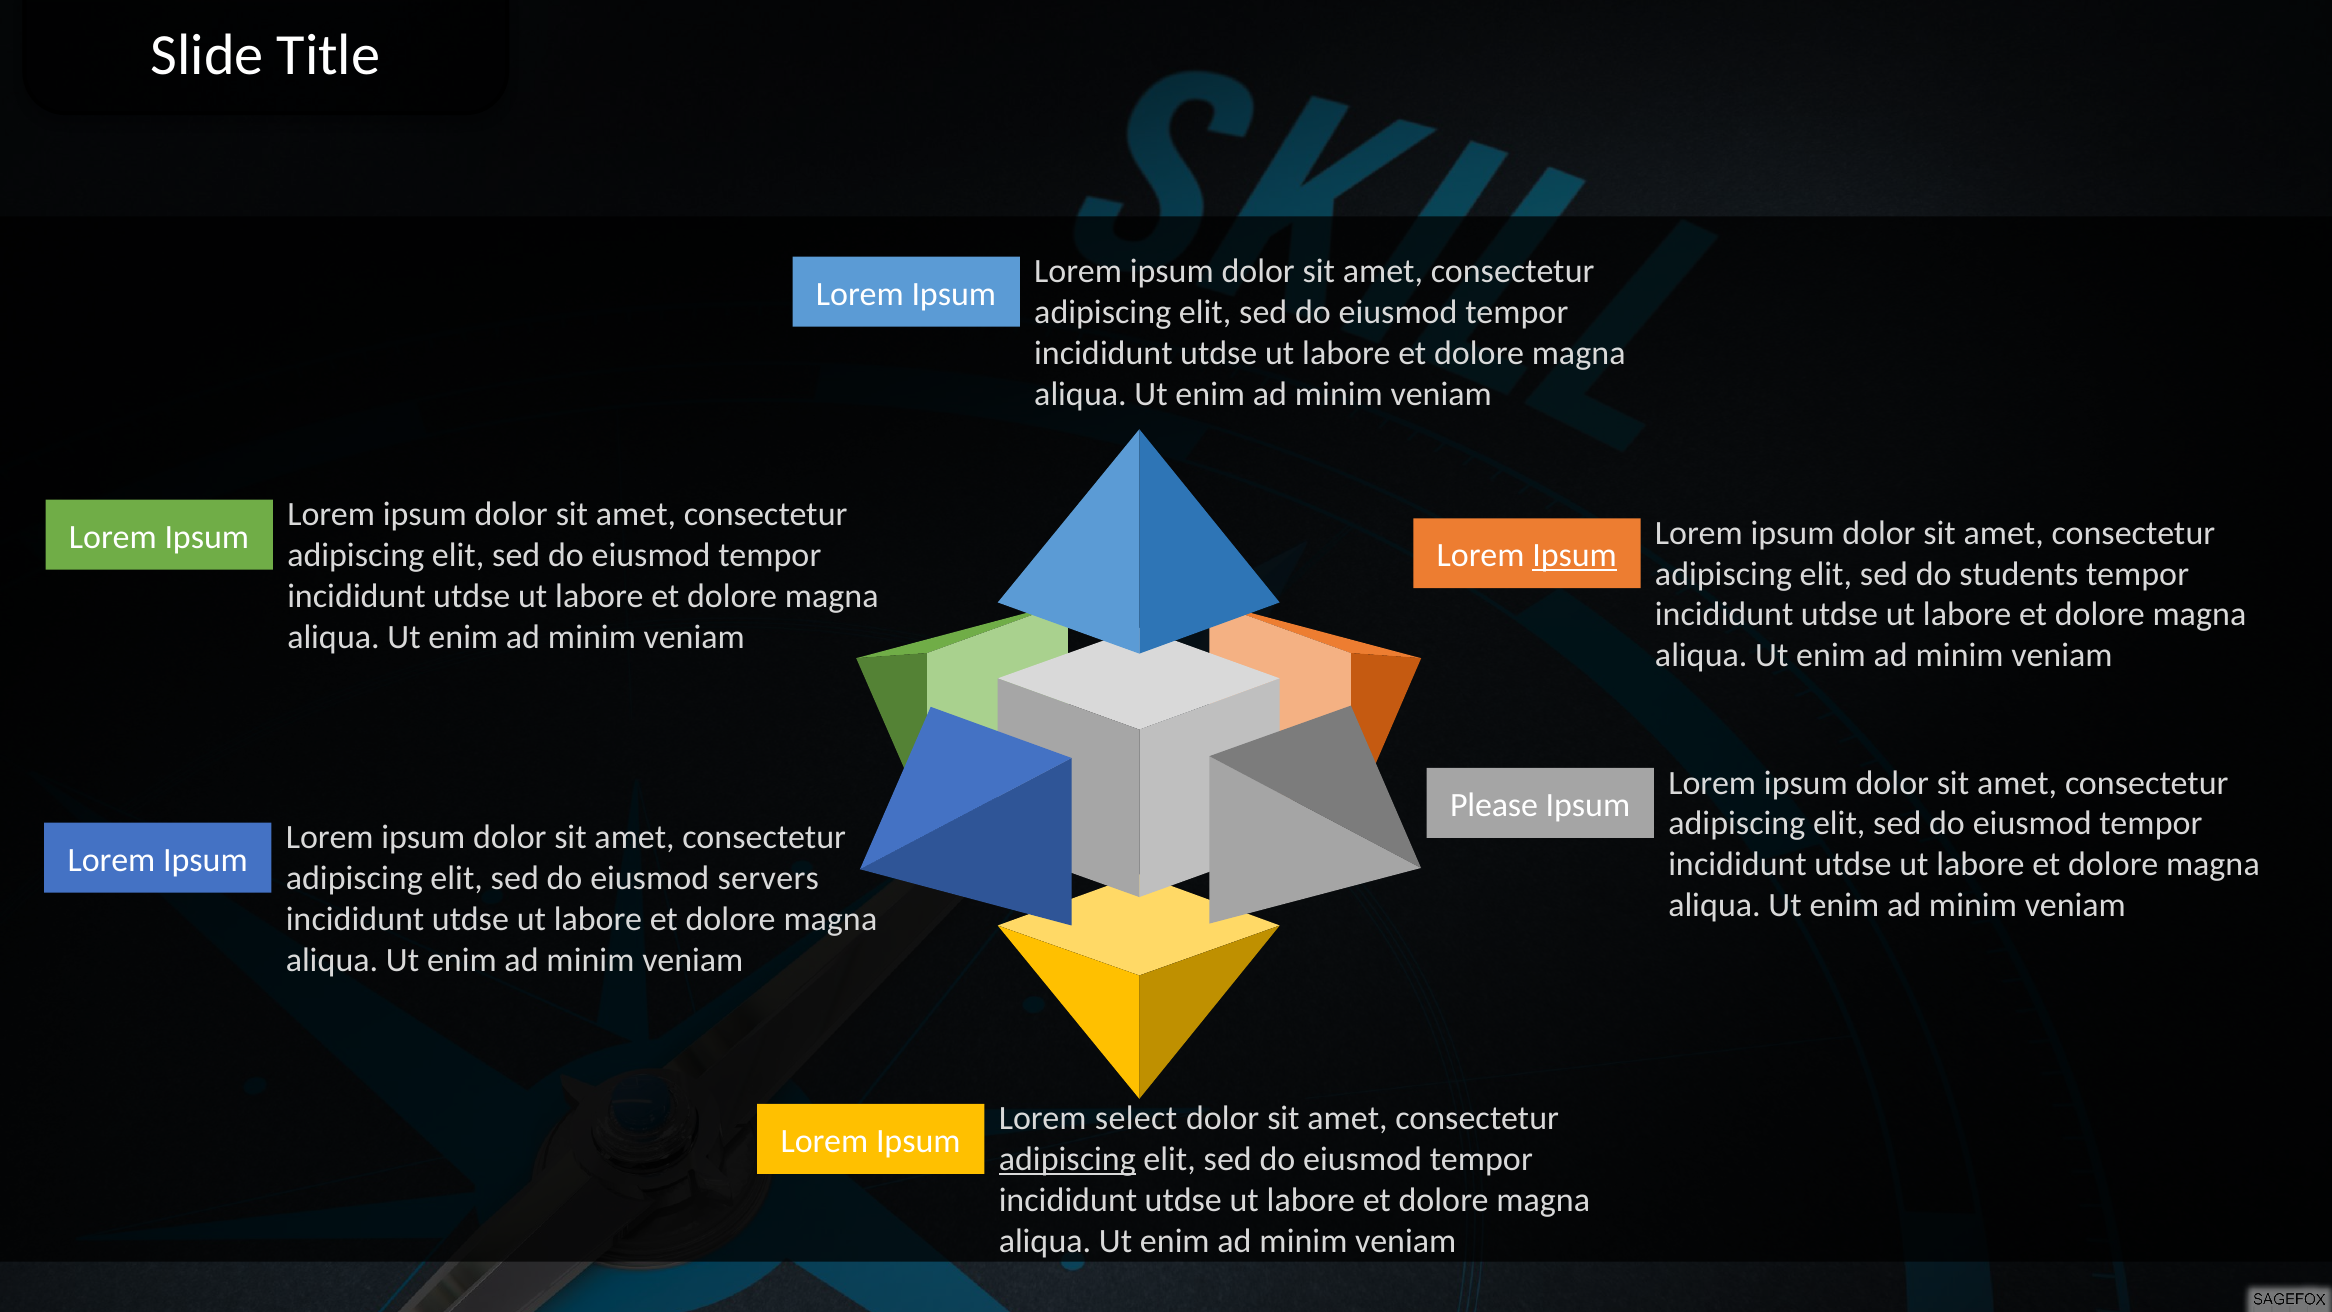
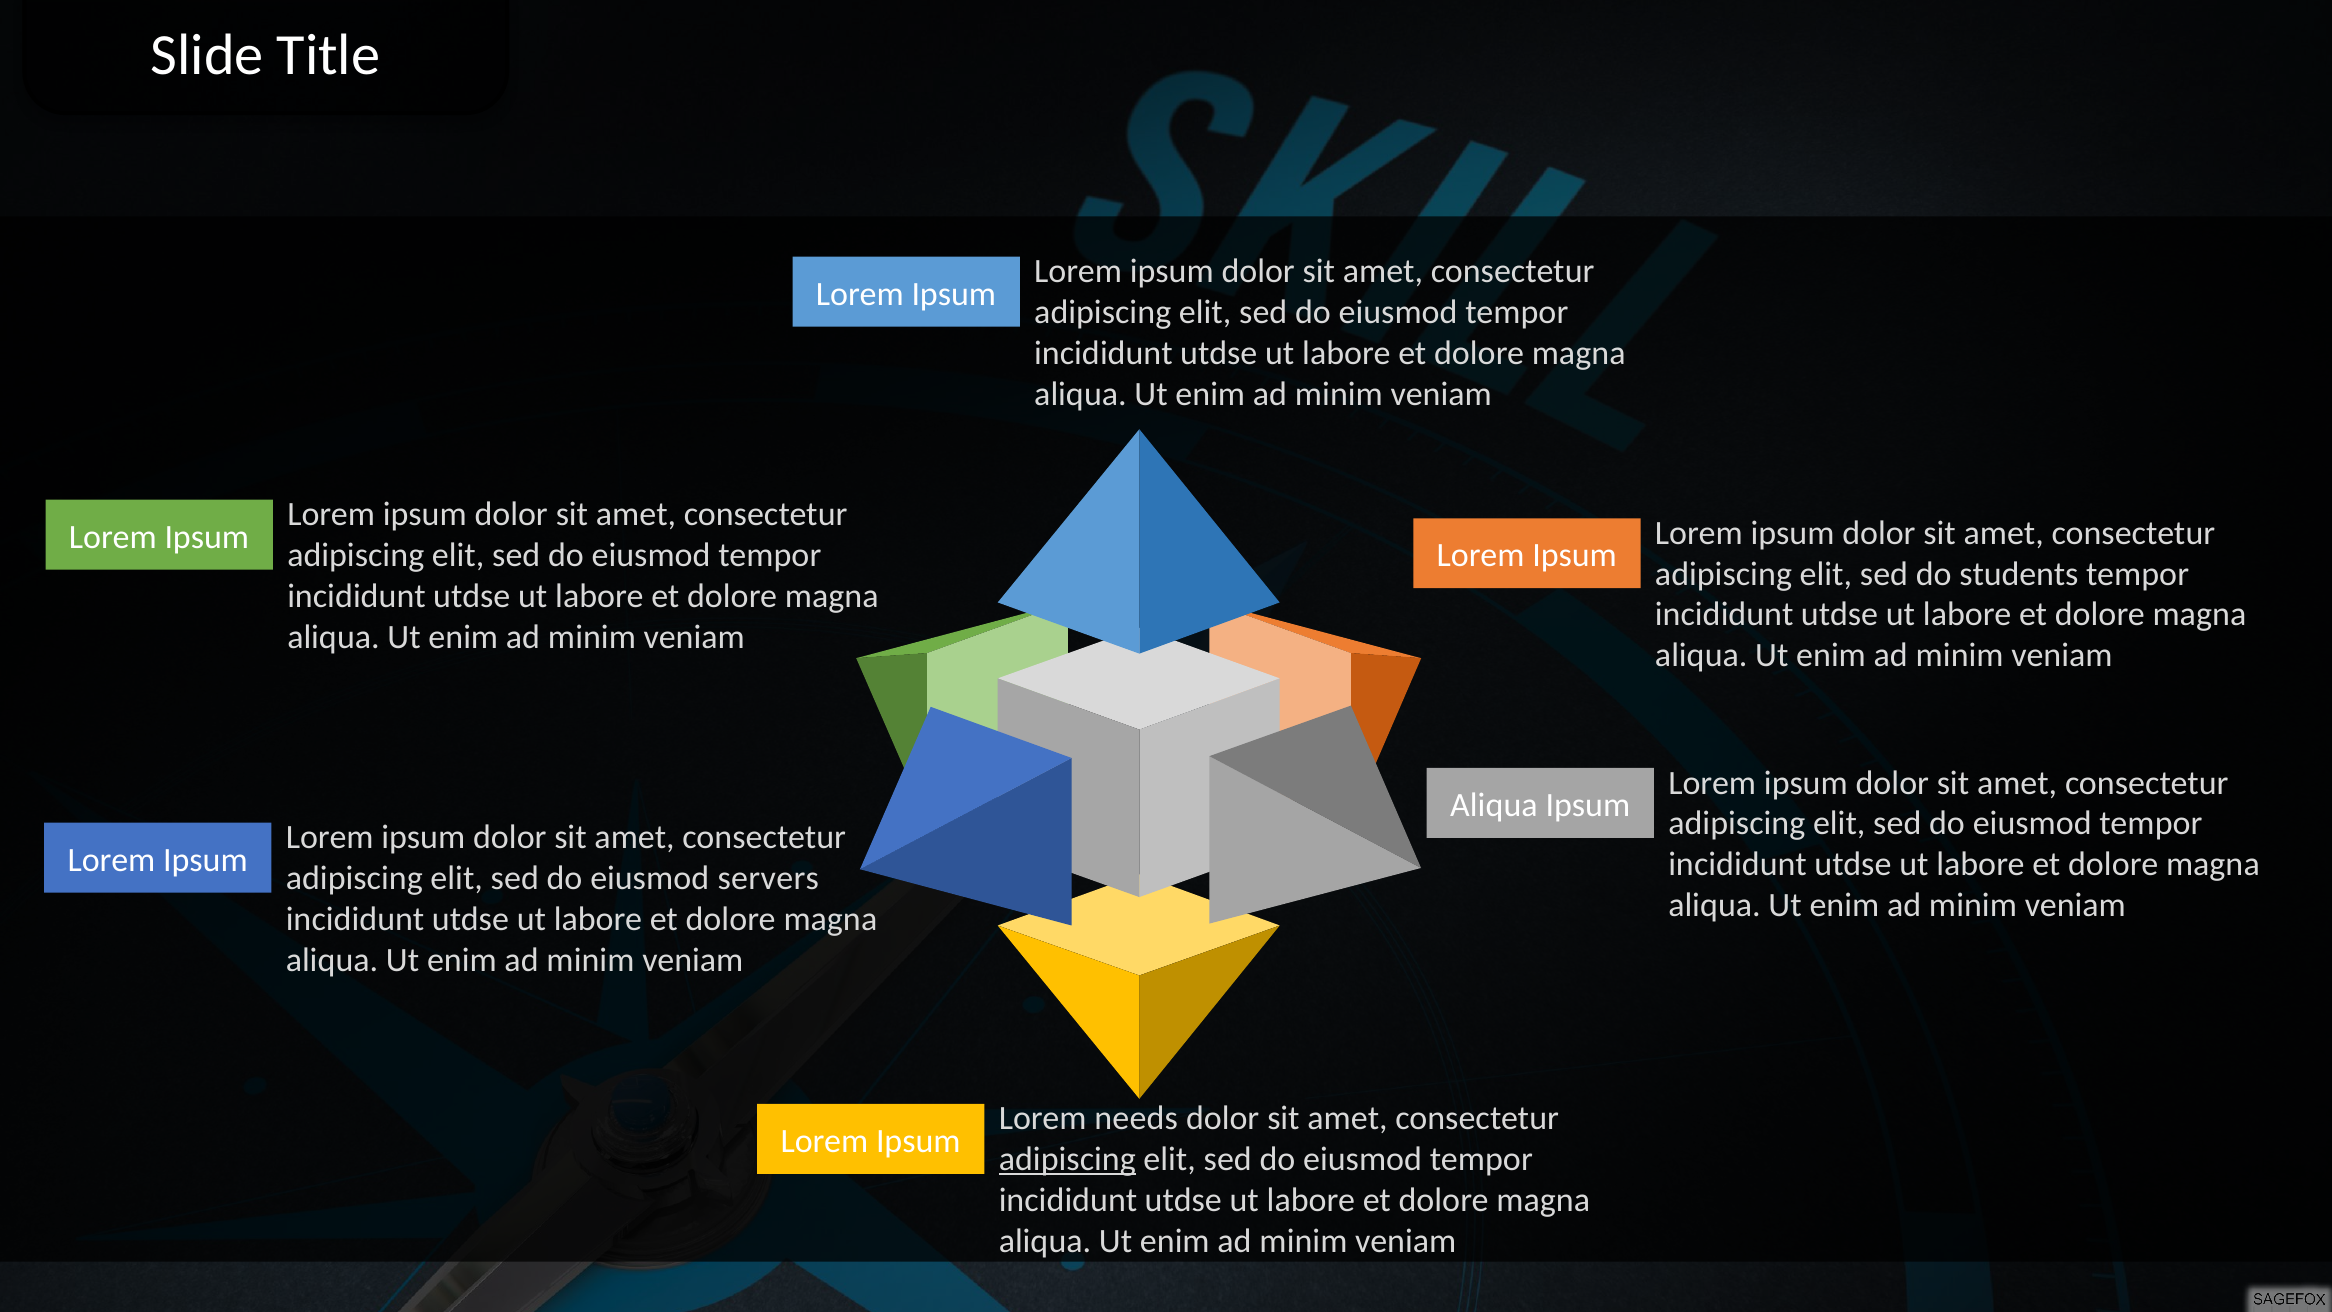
Ipsum at (1575, 555) underline: present -> none
Please at (1494, 805): Please -> Aliqua
select: select -> needs
